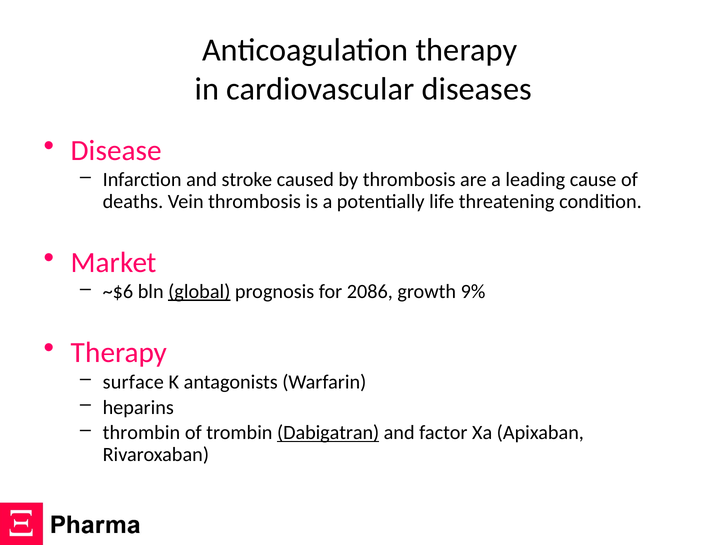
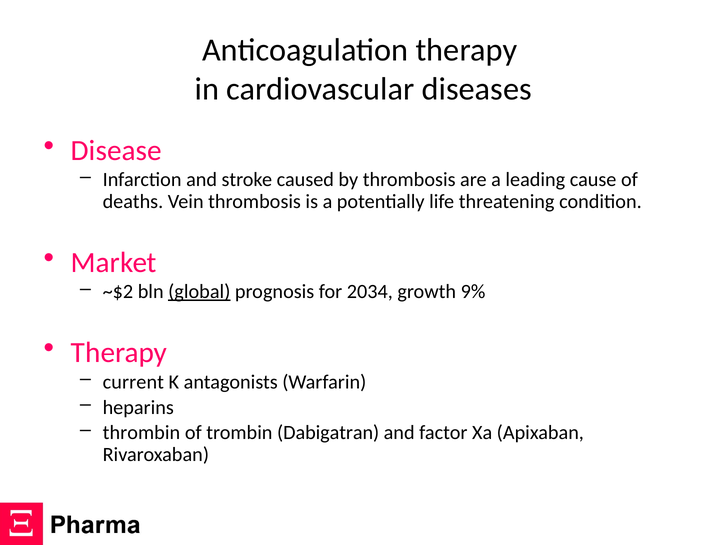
~$6: ~$6 -> ~$2
2086: 2086 -> 2034
surface: surface -> current
Dabigatran underline: present -> none
